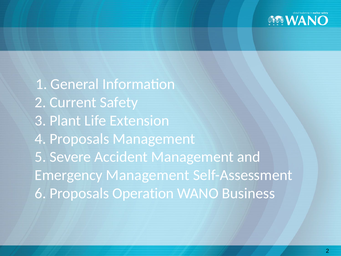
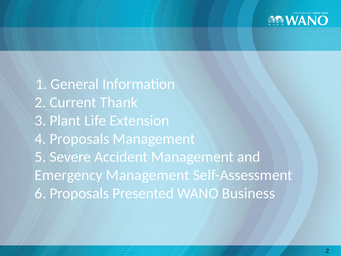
Safety: Safety -> Thank
Operation: Operation -> Presented
